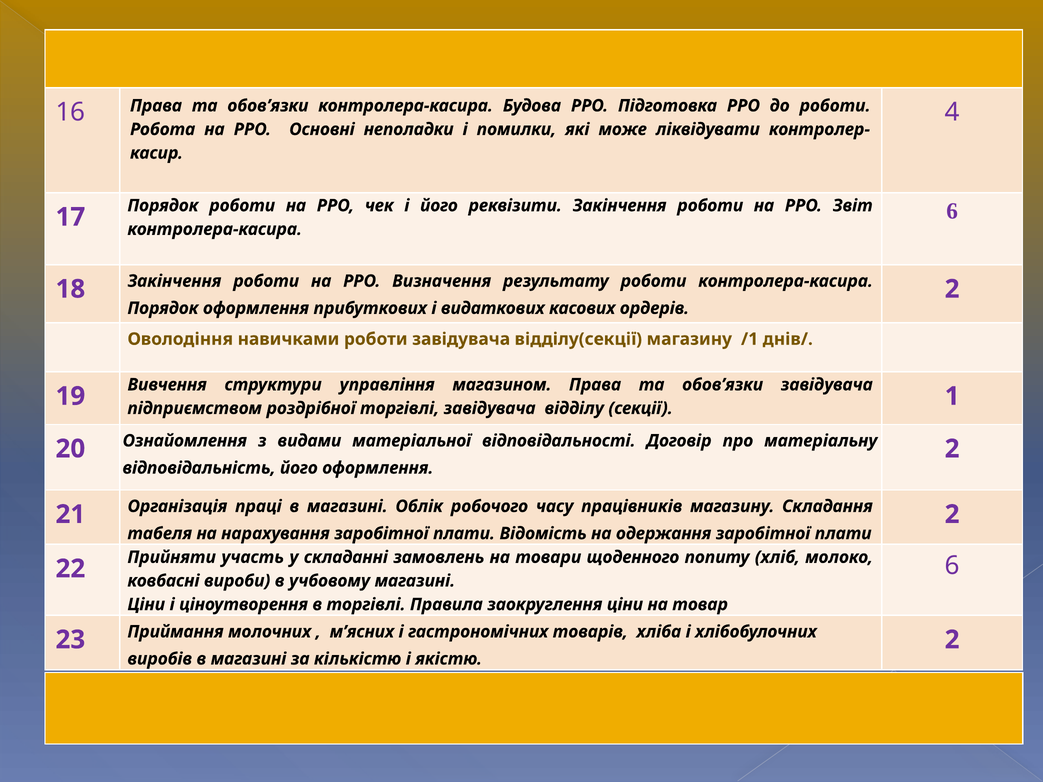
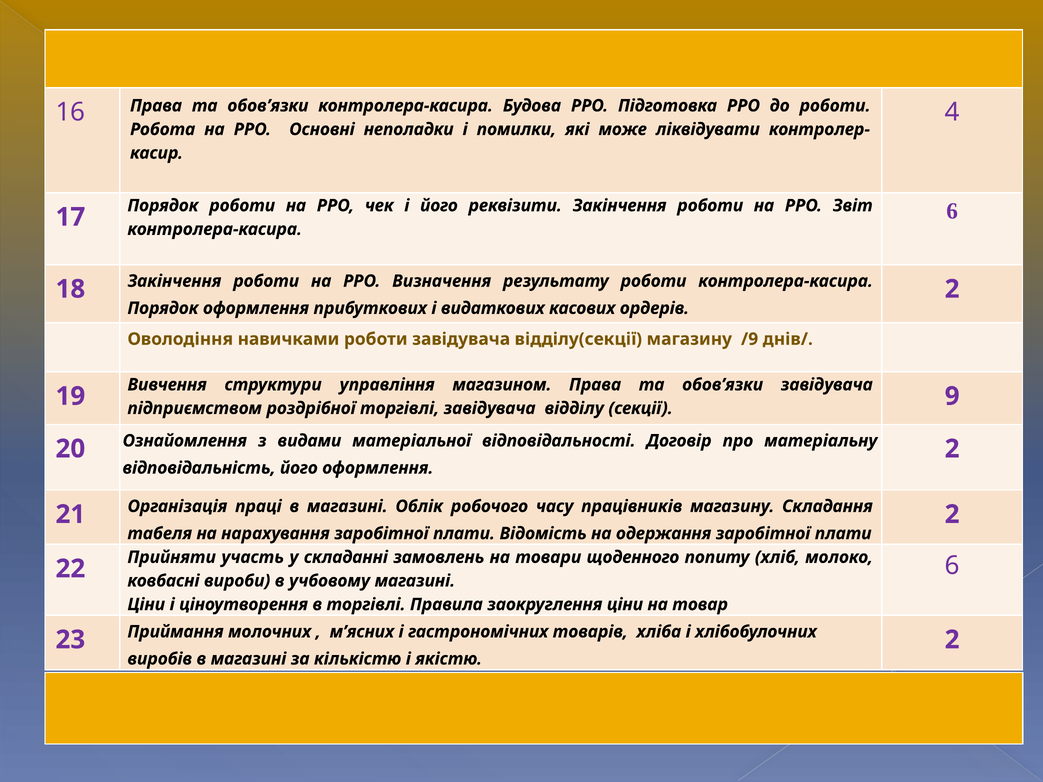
/1: /1 -> /9
1: 1 -> 9
